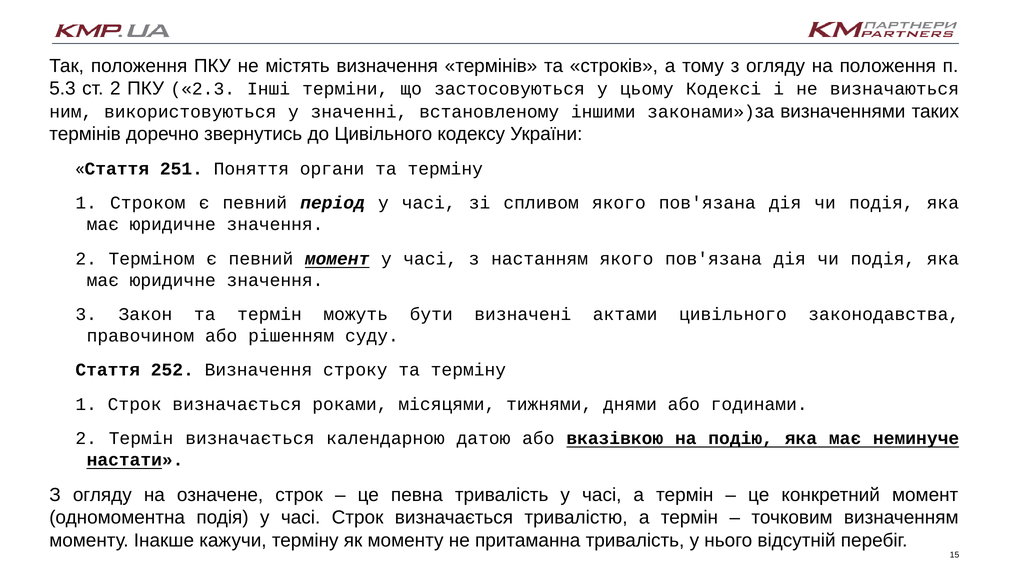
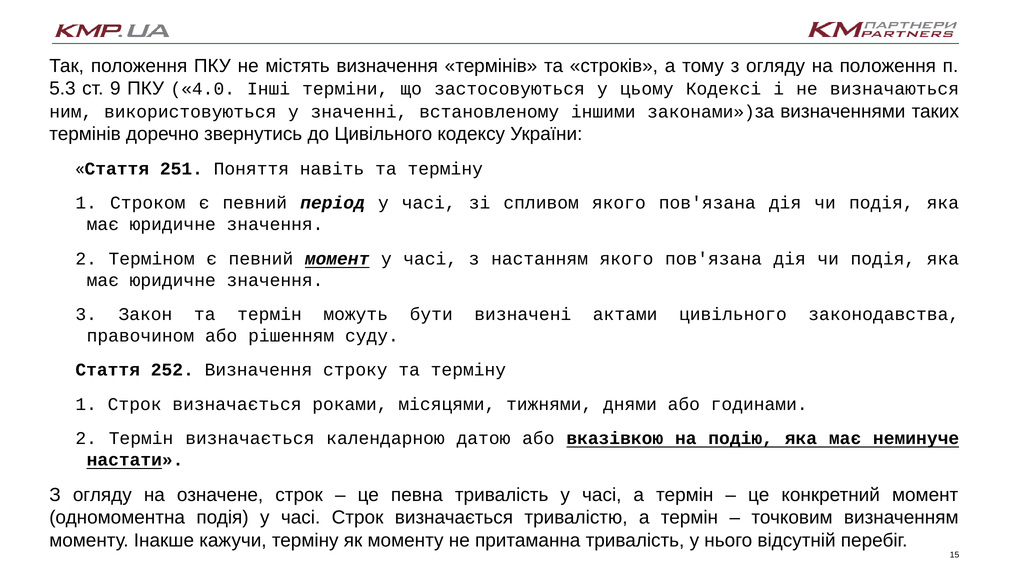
ст 2: 2 -> 9
2.3: 2.3 -> 4.0
органи: органи -> навіть
